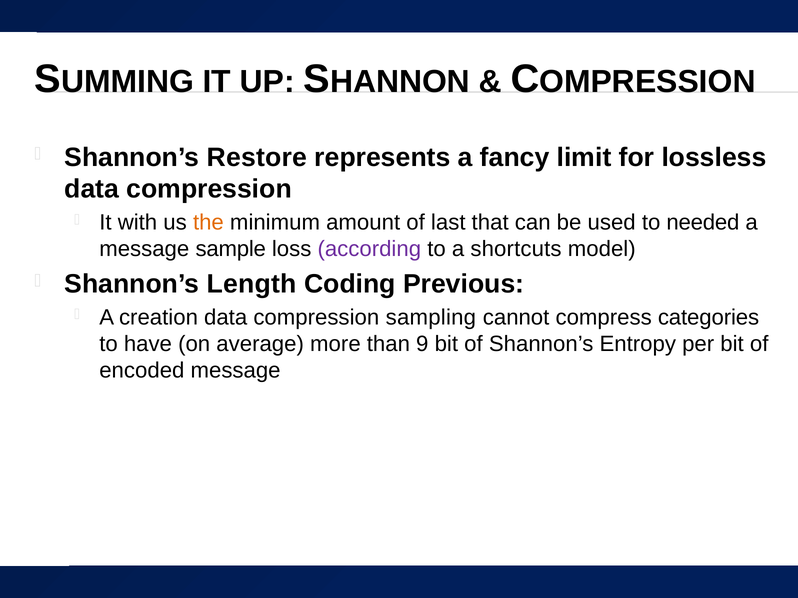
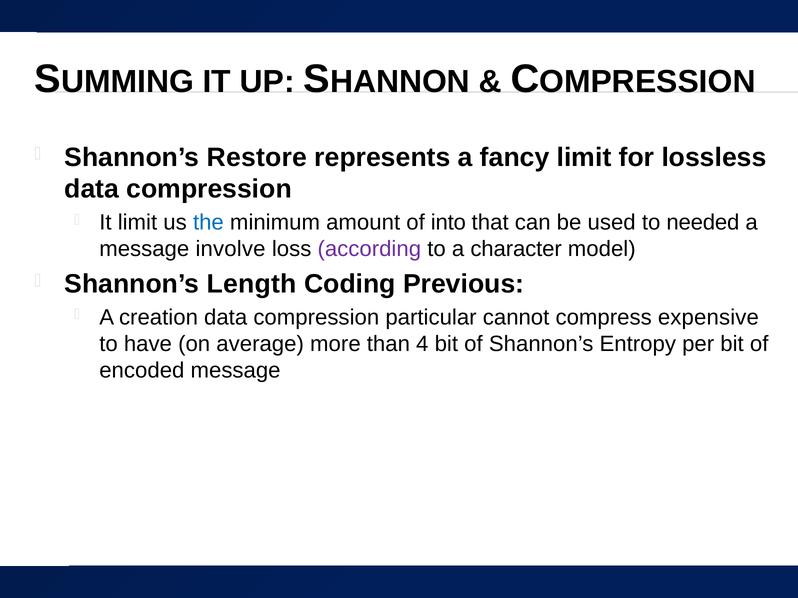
It with: with -> limit
the colour: orange -> blue
last: last -> into
sample: sample -> involve
shortcuts: shortcuts -> character
sampling: sampling -> particular
categories: categories -> expensive
9: 9 -> 4
